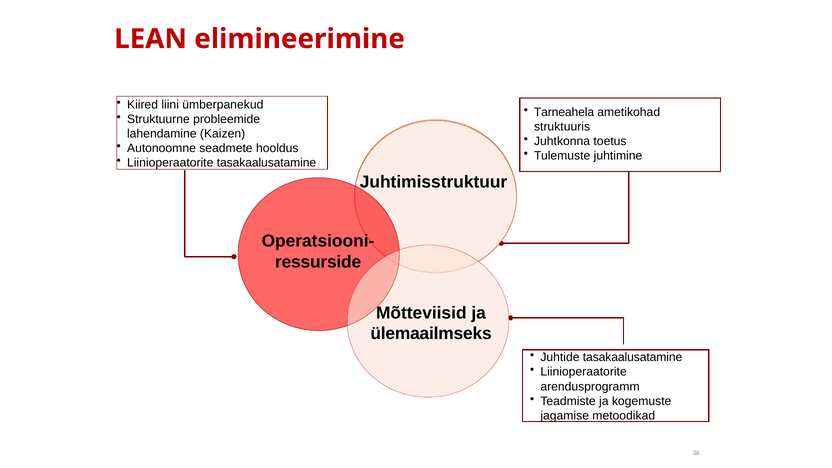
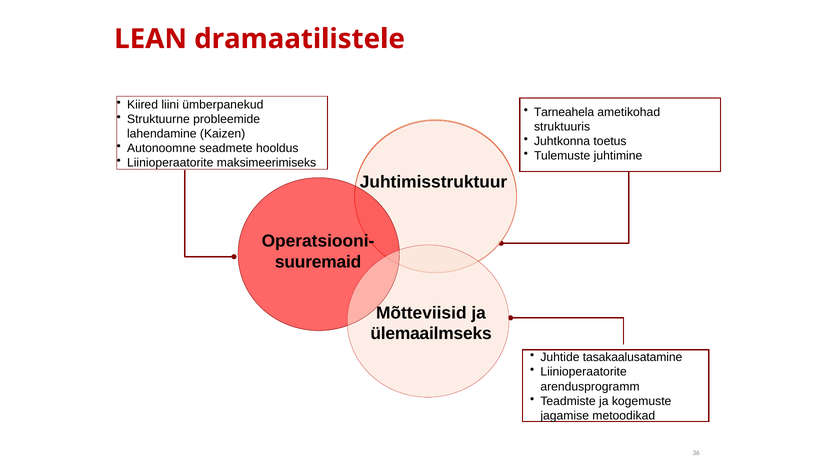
elimineerimine: elimineerimine -> dramaatilistele
Liinioperaatorite tasakaalusatamine: tasakaalusatamine -> maksimeerimiseks
ressurside: ressurside -> suuremaid
